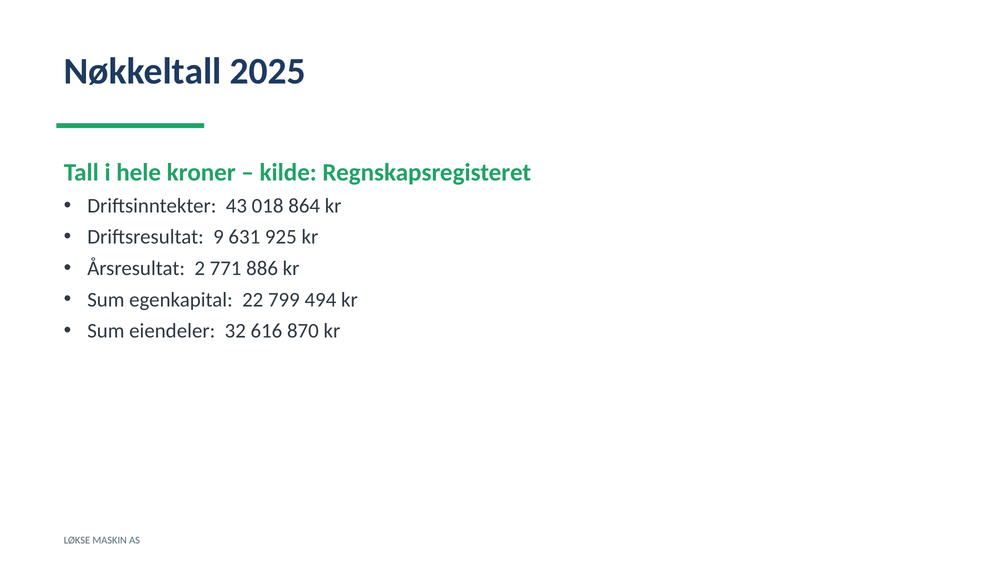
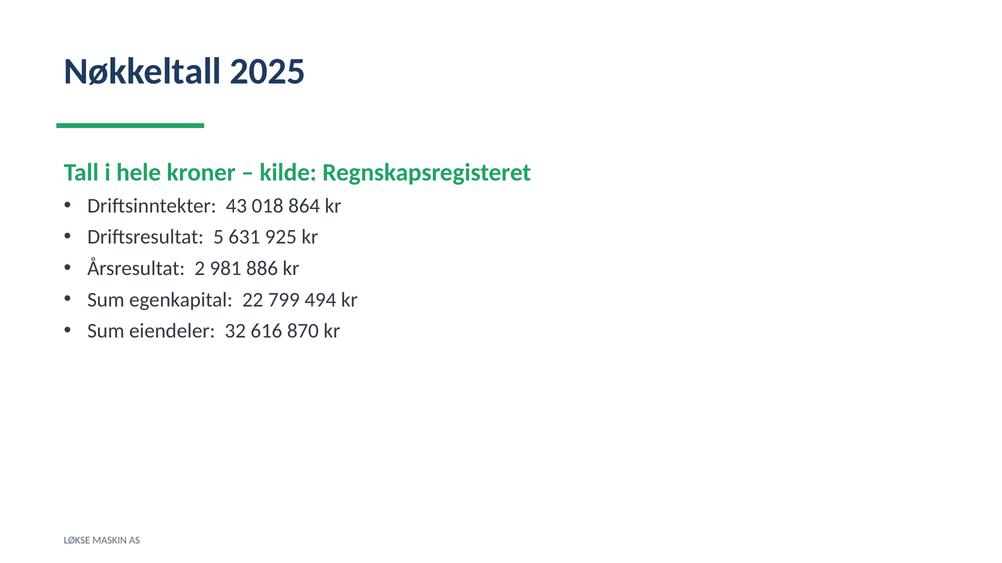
9: 9 -> 5
771: 771 -> 981
